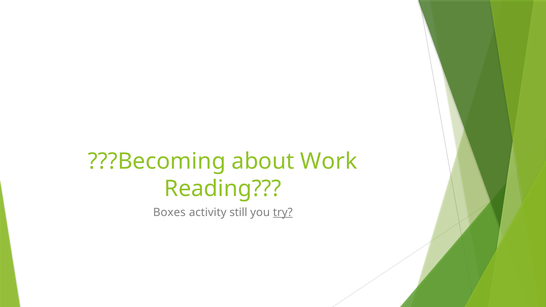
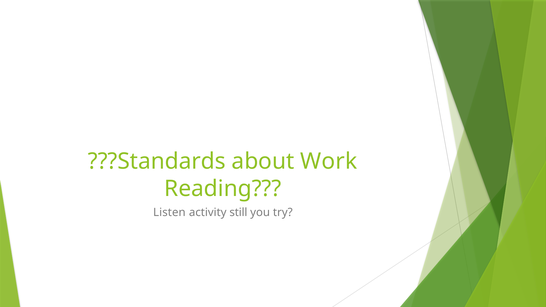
???Becoming: ???Becoming -> ???Standards
Boxes: Boxes -> Listen
try underline: present -> none
